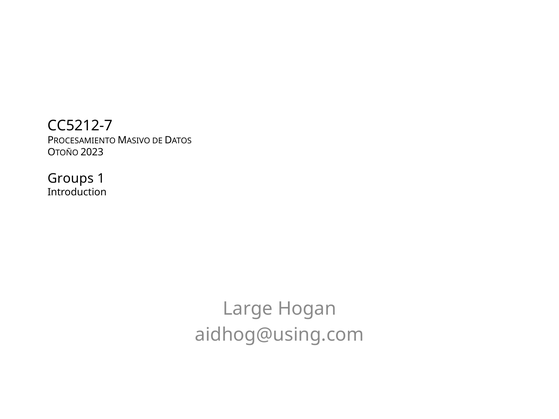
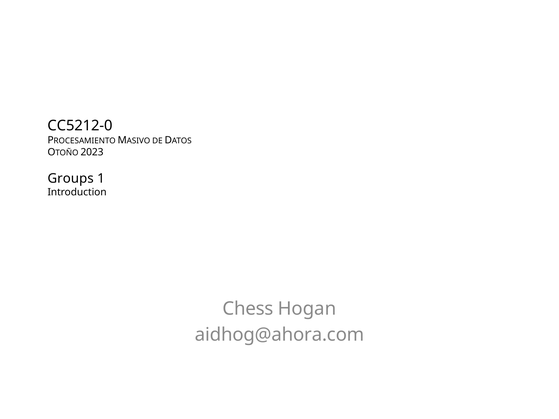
CC5212-7: CC5212-7 -> CC5212-0
Large: Large -> Chess
aidhog@using.com: aidhog@using.com -> aidhog@ahora.com
